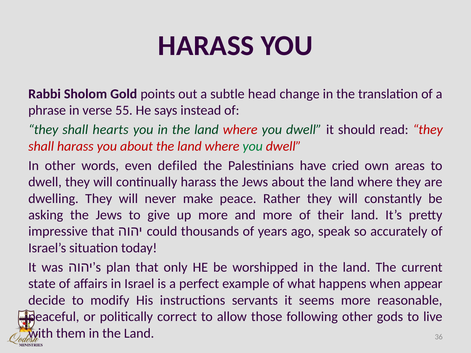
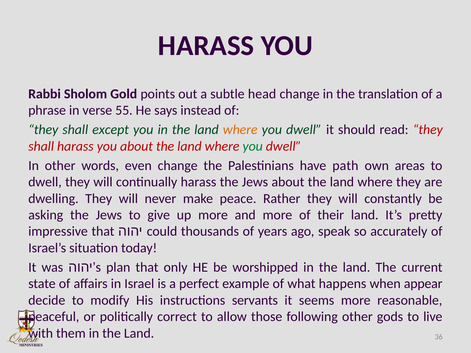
hearts: hearts -> except
where at (240, 130) colour: red -> orange
even defiled: defiled -> change
cried: cried -> path
